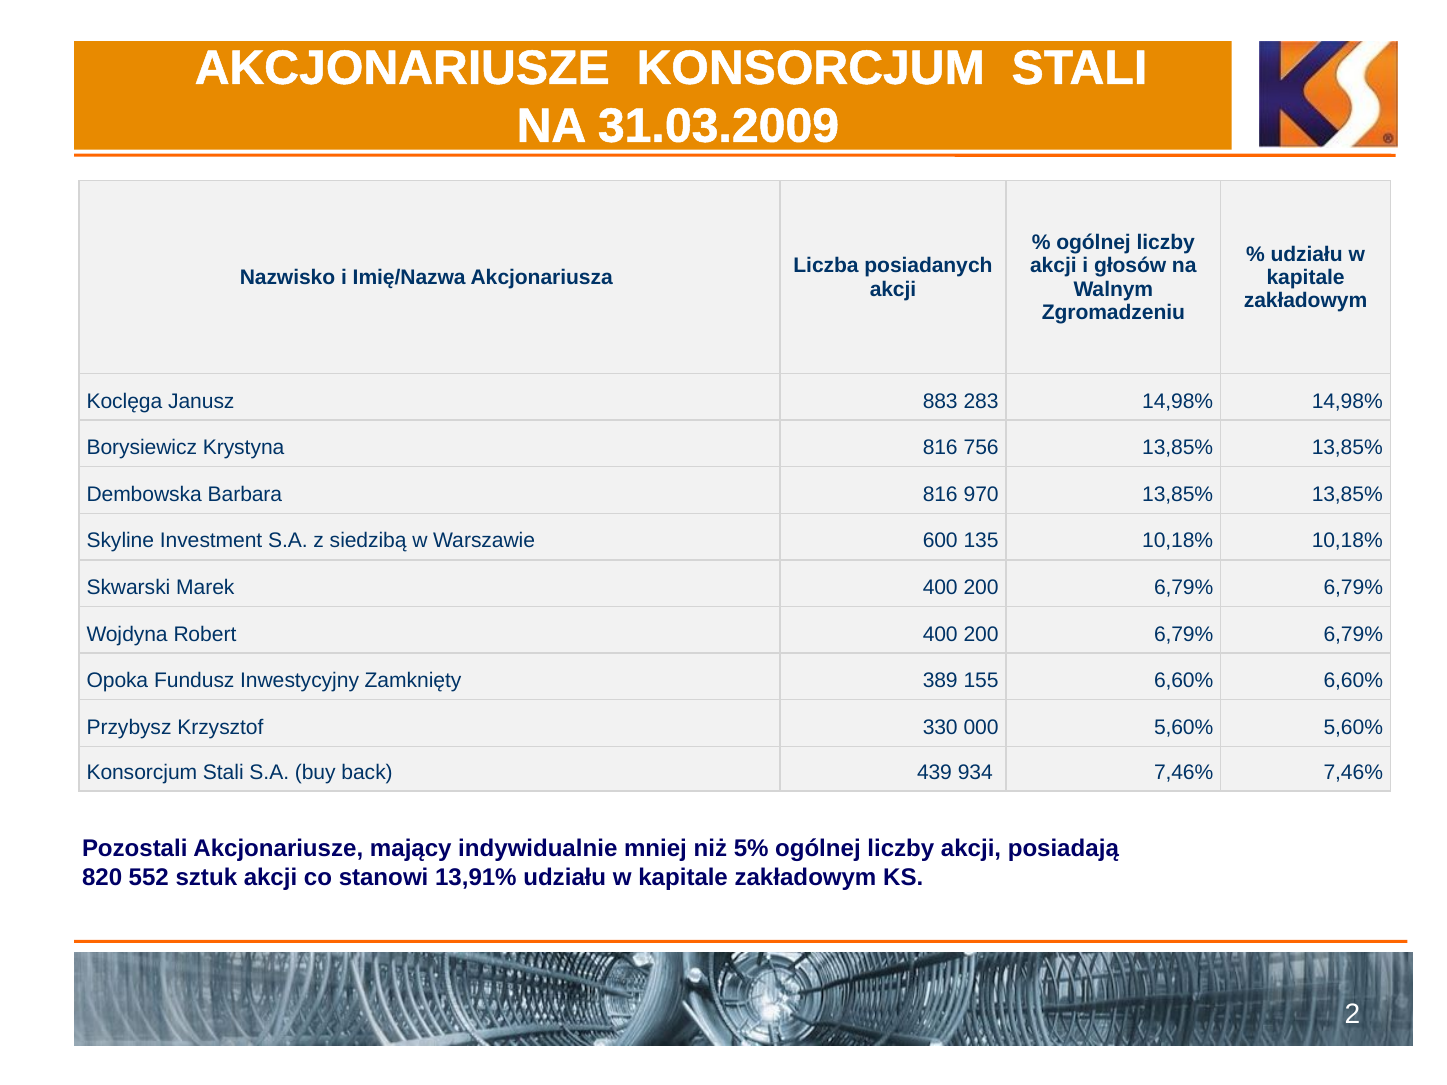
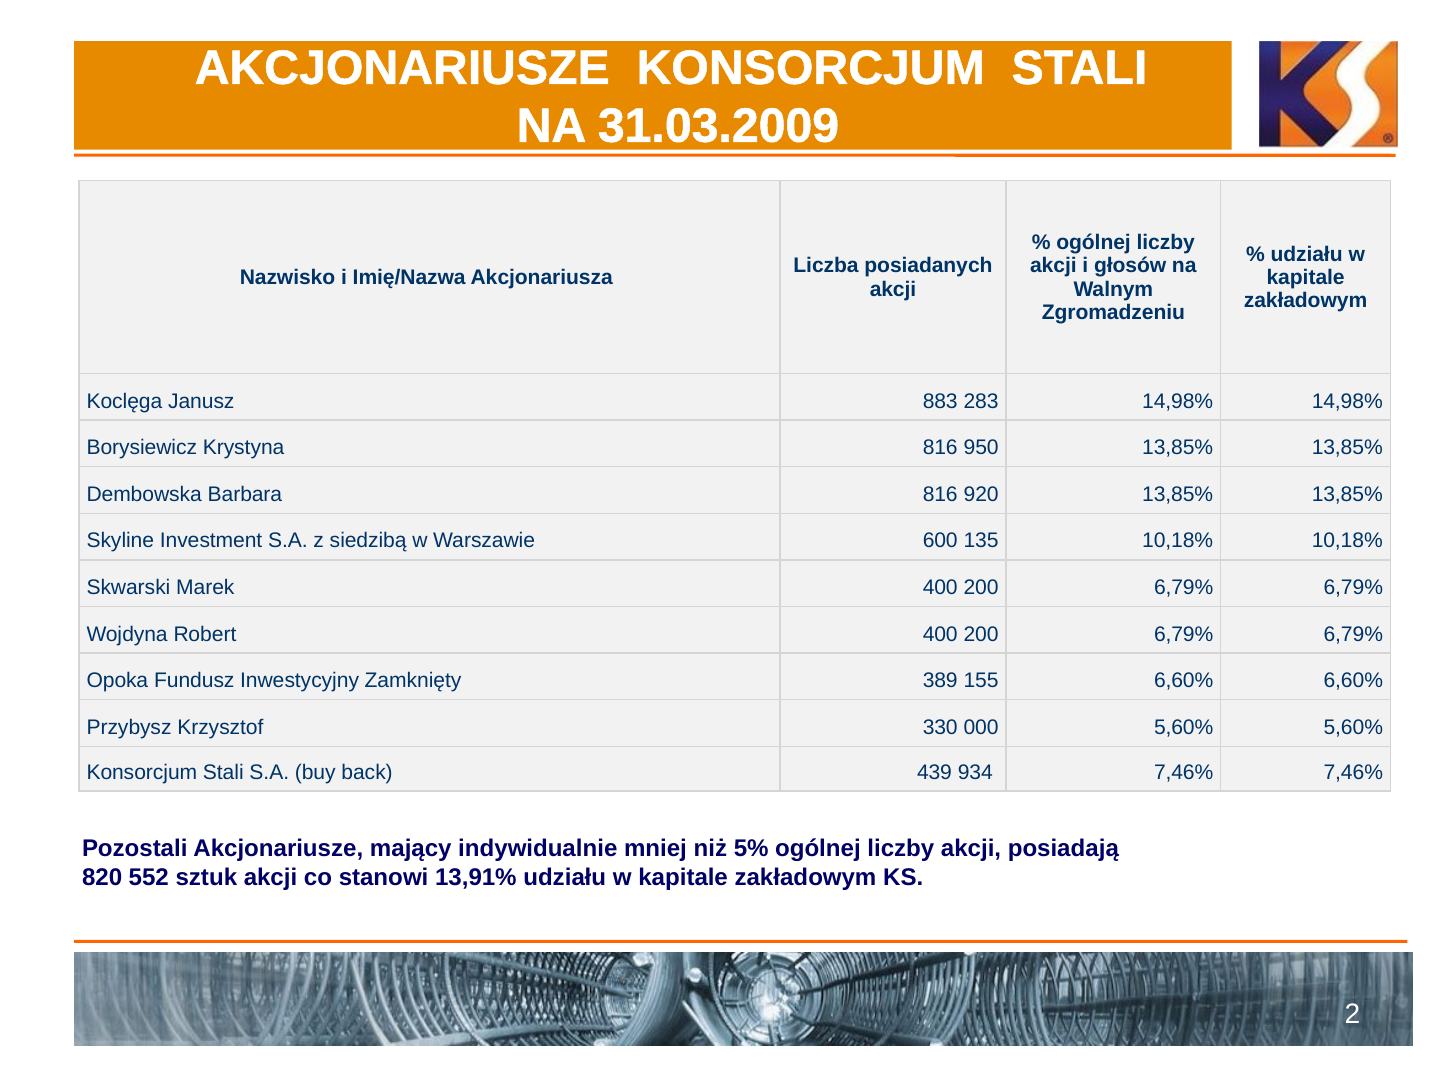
756: 756 -> 950
970: 970 -> 920
